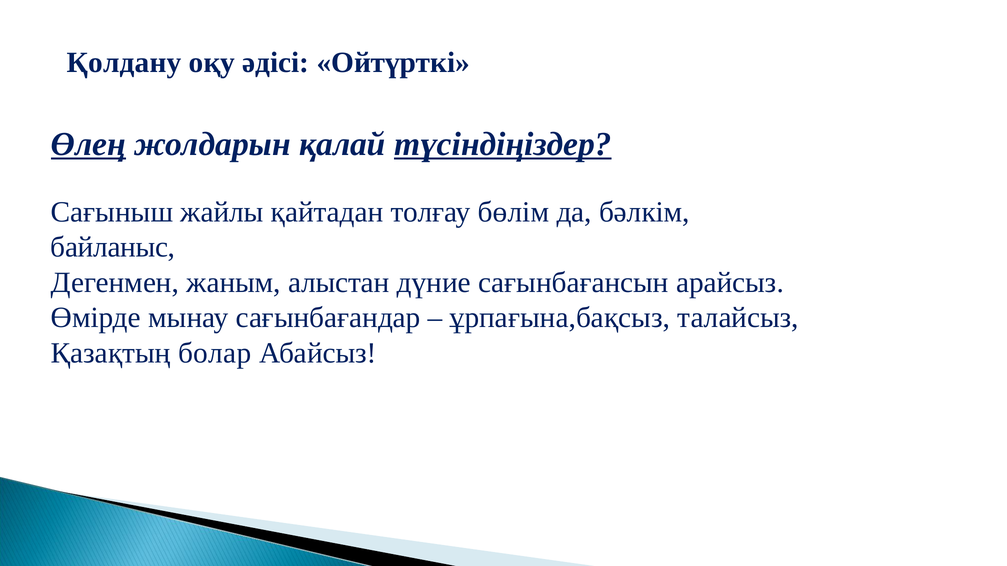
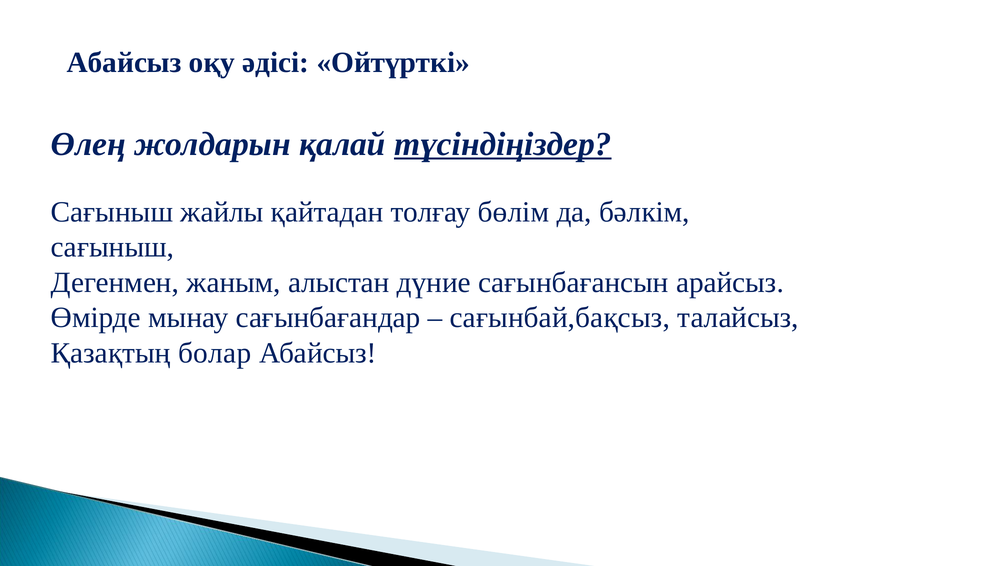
Қолдану at (124, 63): Қолдану -> Абайсыз
Өлең underline: present -> none
байланыс at (113, 247): байланыс -> сағыныш
ұрпағына,бақсыз: ұрпағына,бақсыз -> сағынбай,бақсыз
